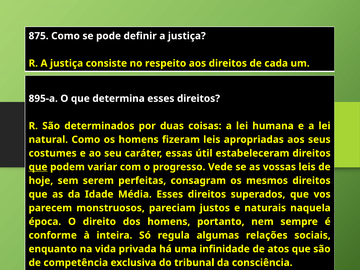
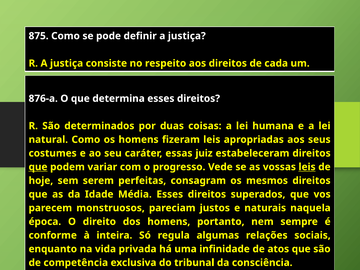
895-a: 895-a -> 876-a
útil: útil -> juiz
leis at (307, 167) underline: none -> present
